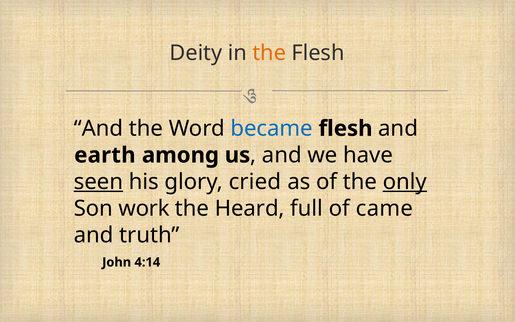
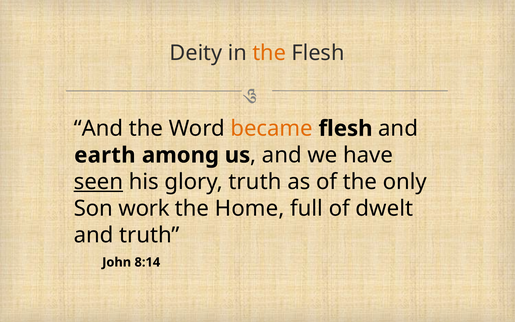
became colour: blue -> orange
glory cried: cried -> truth
only underline: present -> none
Heard: Heard -> Home
came: came -> dwelt
4:14: 4:14 -> 8:14
